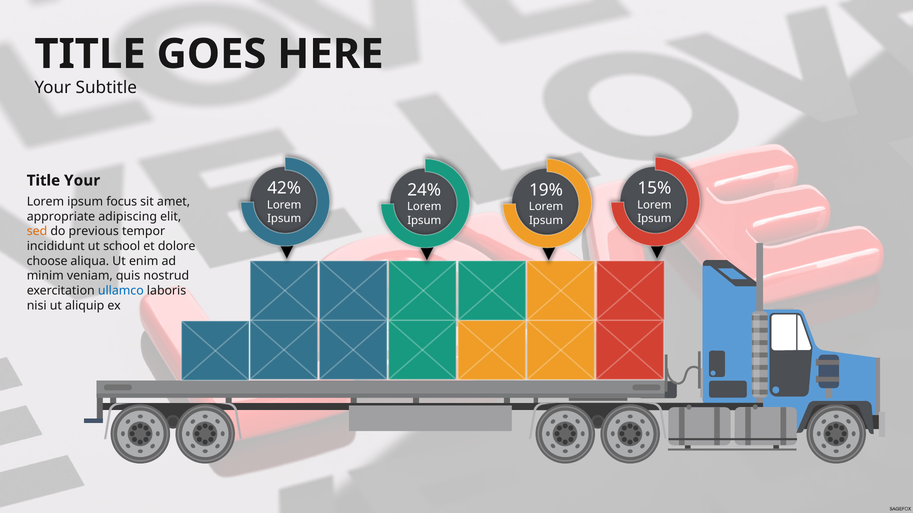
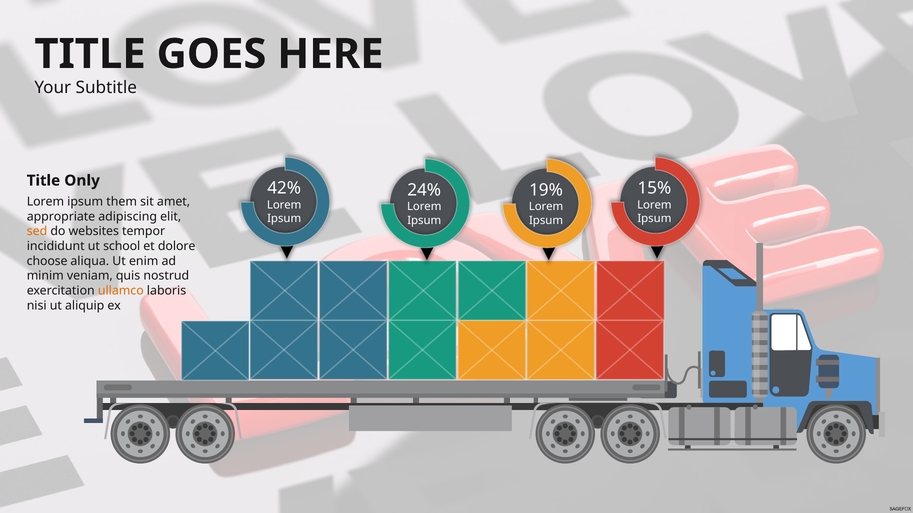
Title Your: Your -> Only
focus: focus -> them
previous: previous -> websites
ullamco colour: blue -> orange
